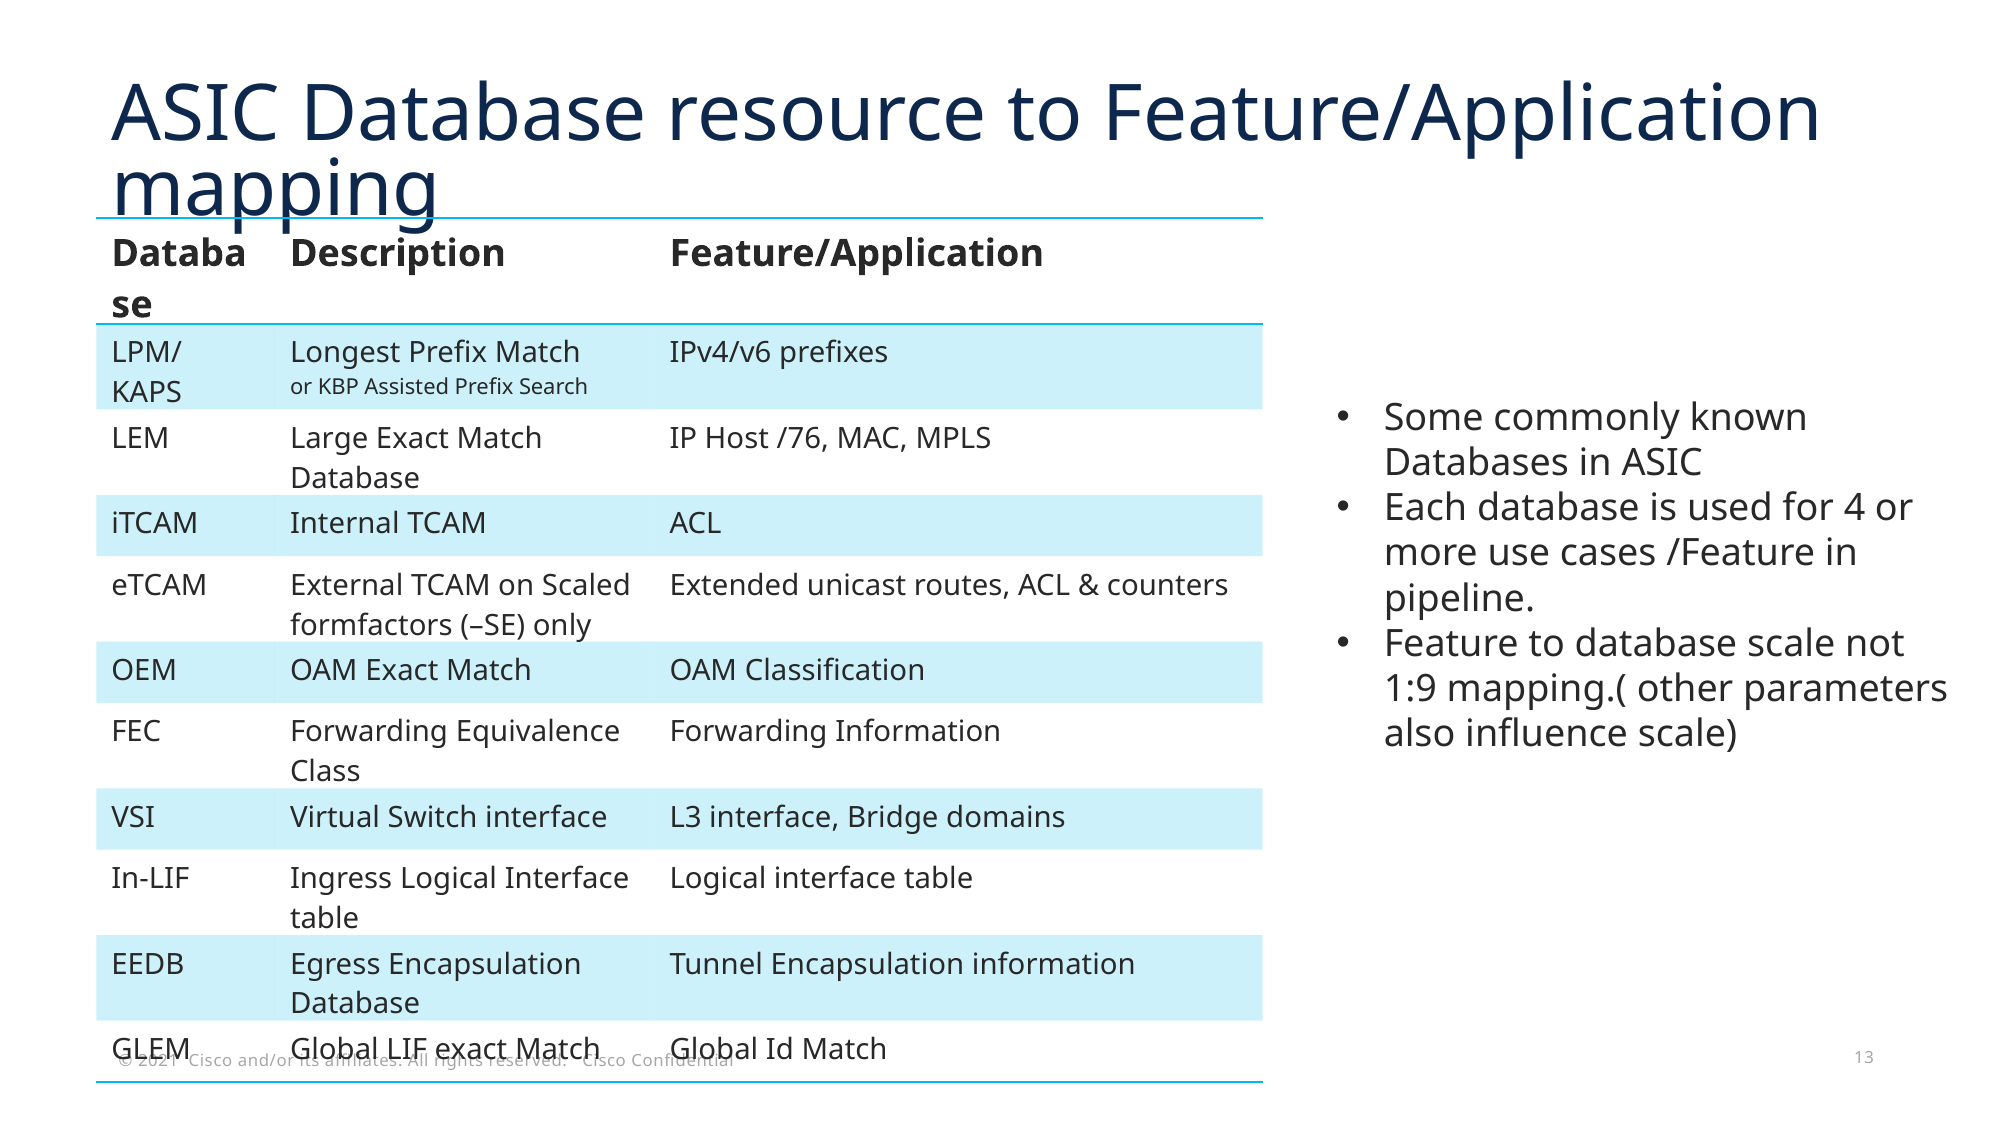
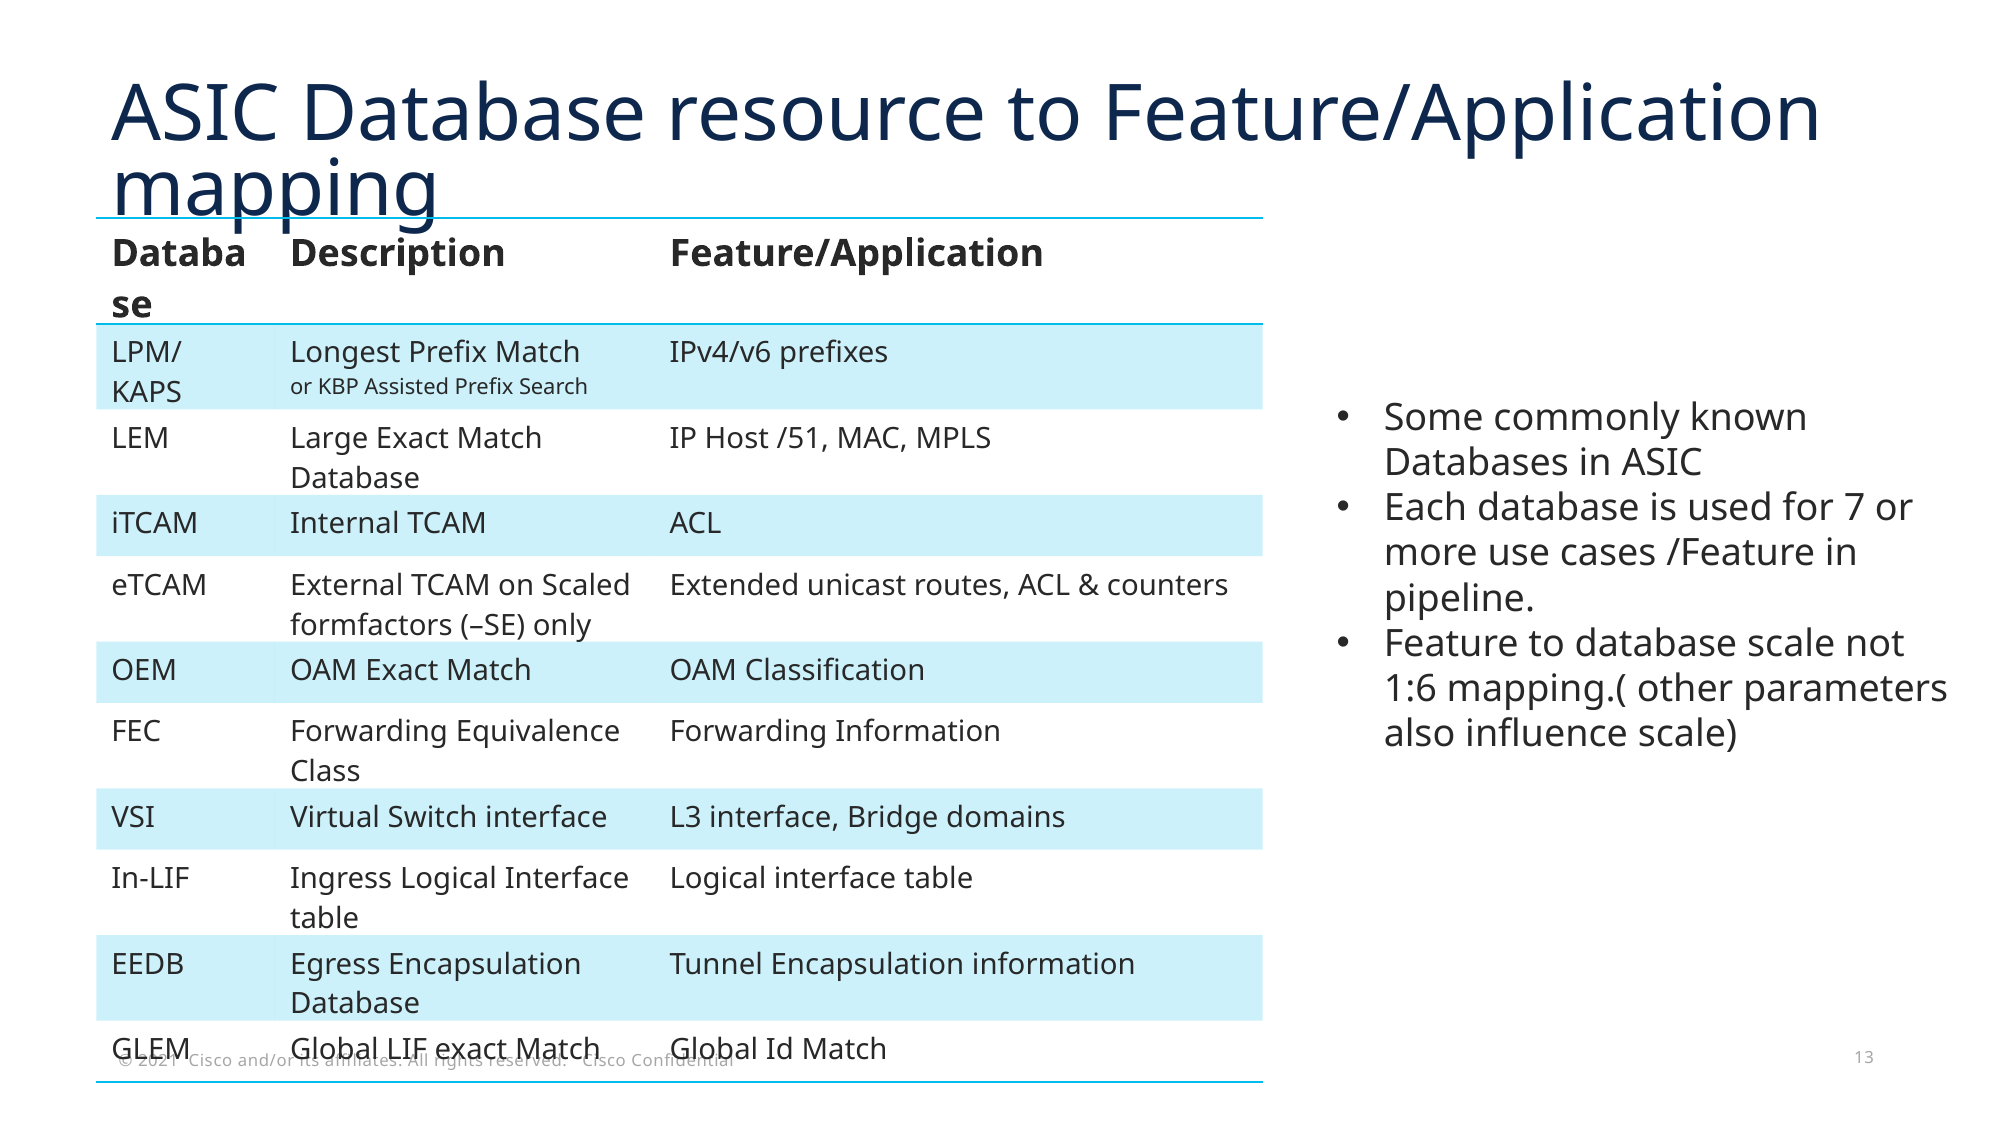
/76: /76 -> /51
4: 4 -> 7
1:9: 1:9 -> 1:6
